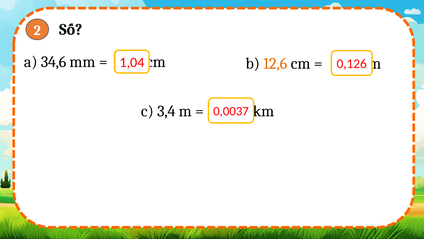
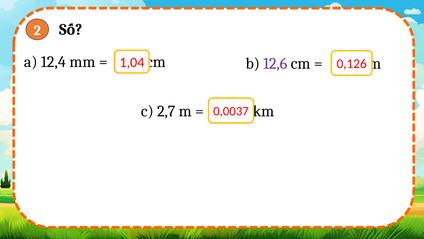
34,6: 34,6 -> 12,4
12,6 colour: orange -> purple
3,4: 3,4 -> 2,7
